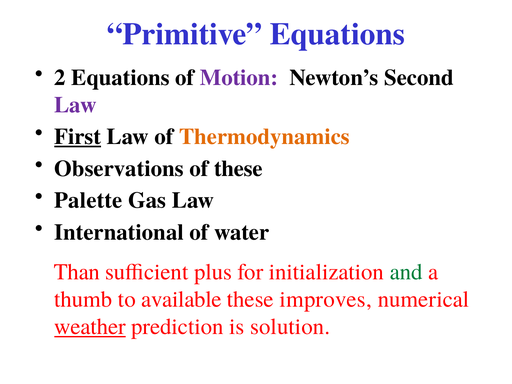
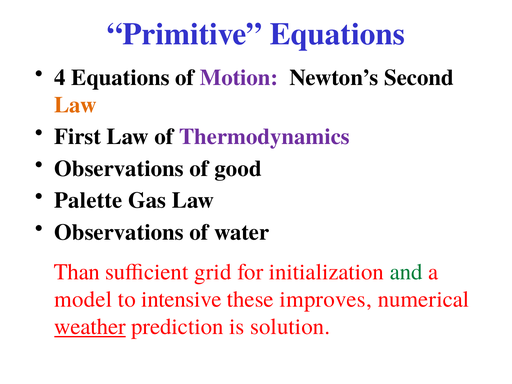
2: 2 -> 4
Law at (75, 105) colour: purple -> orange
First underline: present -> none
Thermodynamics colour: orange -> purple
of these: these -> good
International at (119, 232): International -> Observations
plus: plus -> grid
thumb: thumb -> model
available: available -> intensive
